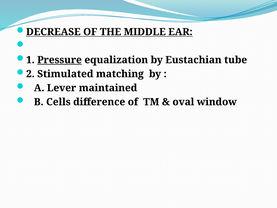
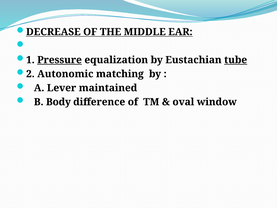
tube underline: none -> present
Stimulated: Stimulated -> Autonomic
Cells: Cells -> Body
